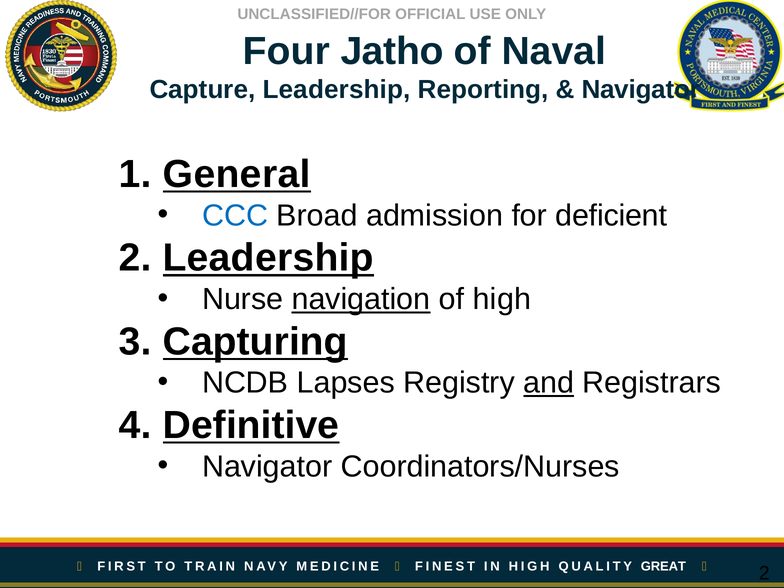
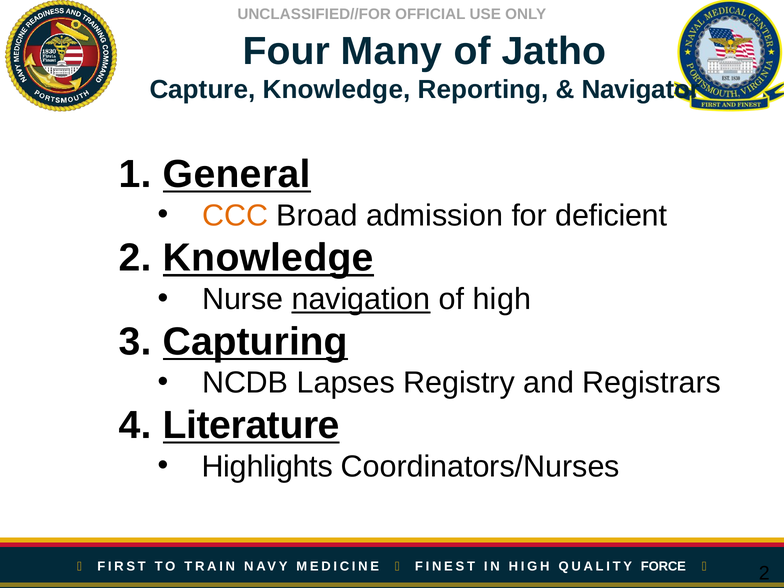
Jatho: Jatho -> Many
Naval: Naval -> Jatho
Capture Leadership: Leadership -> Knowledge
CCC colour: blue -> orange
2 Leadership: Leadership -> Knowledge
and underline: present -> none
Definitive: Definitive -> Literature
Navigator at (267, 467): Navigator -> Highlights
GREAT: GREAT -> FORCE
